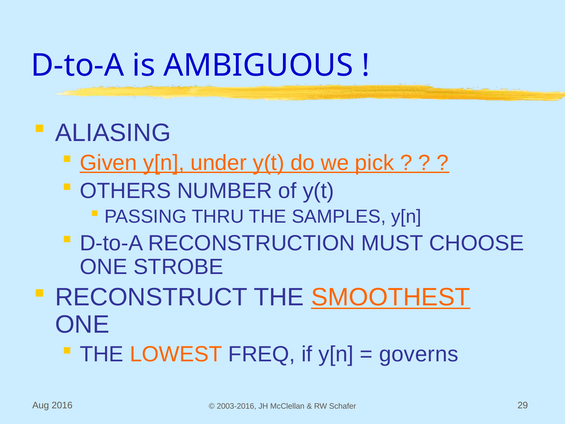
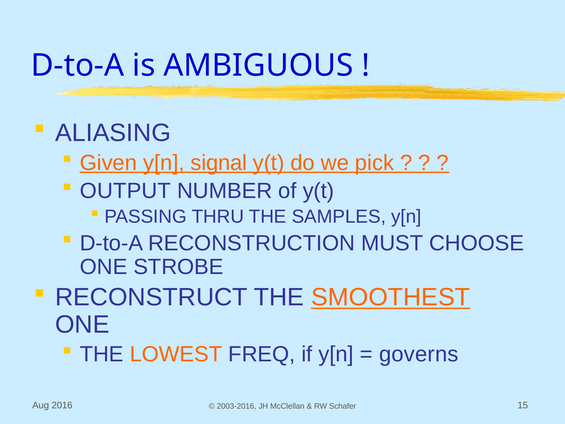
under: under -> signal
OTHERS: OTHERS -> OUTPUT
29: 29 -> 15
